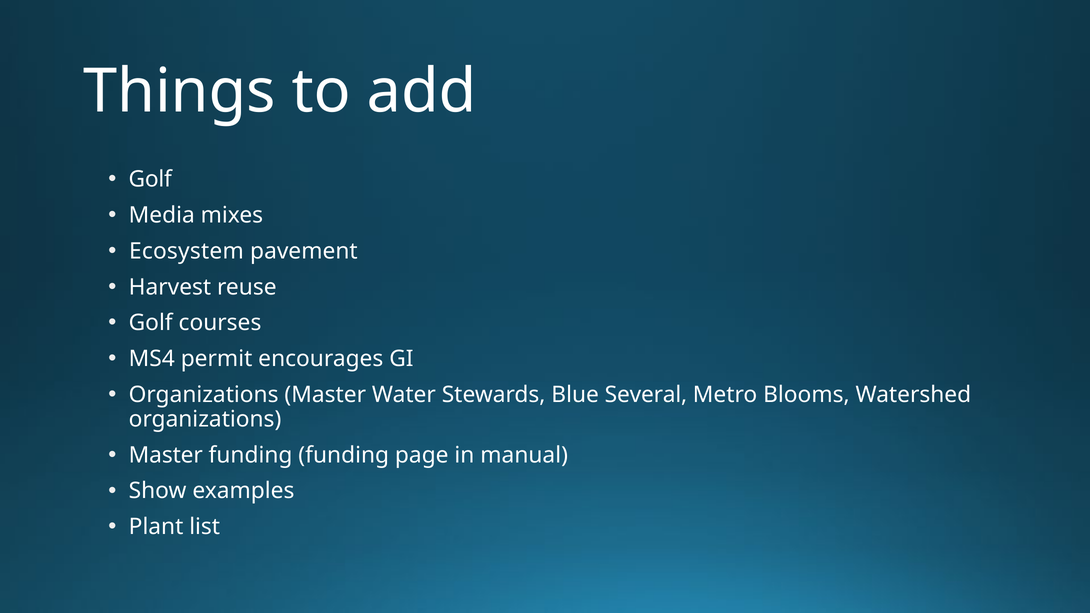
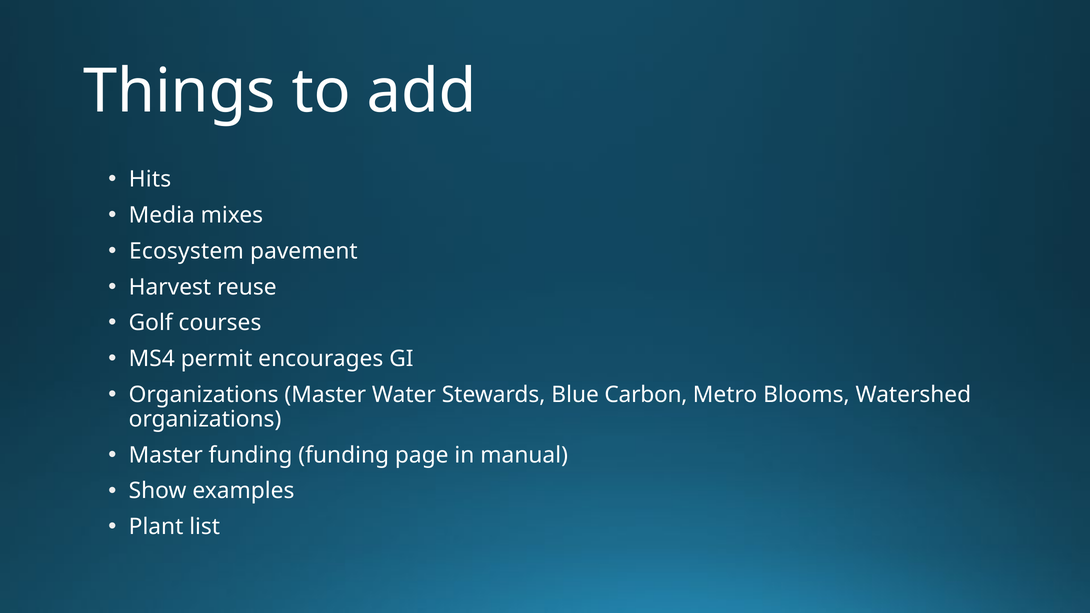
Golf at (150, 179): Golf -> Hits
Several: Several -> Carbon
